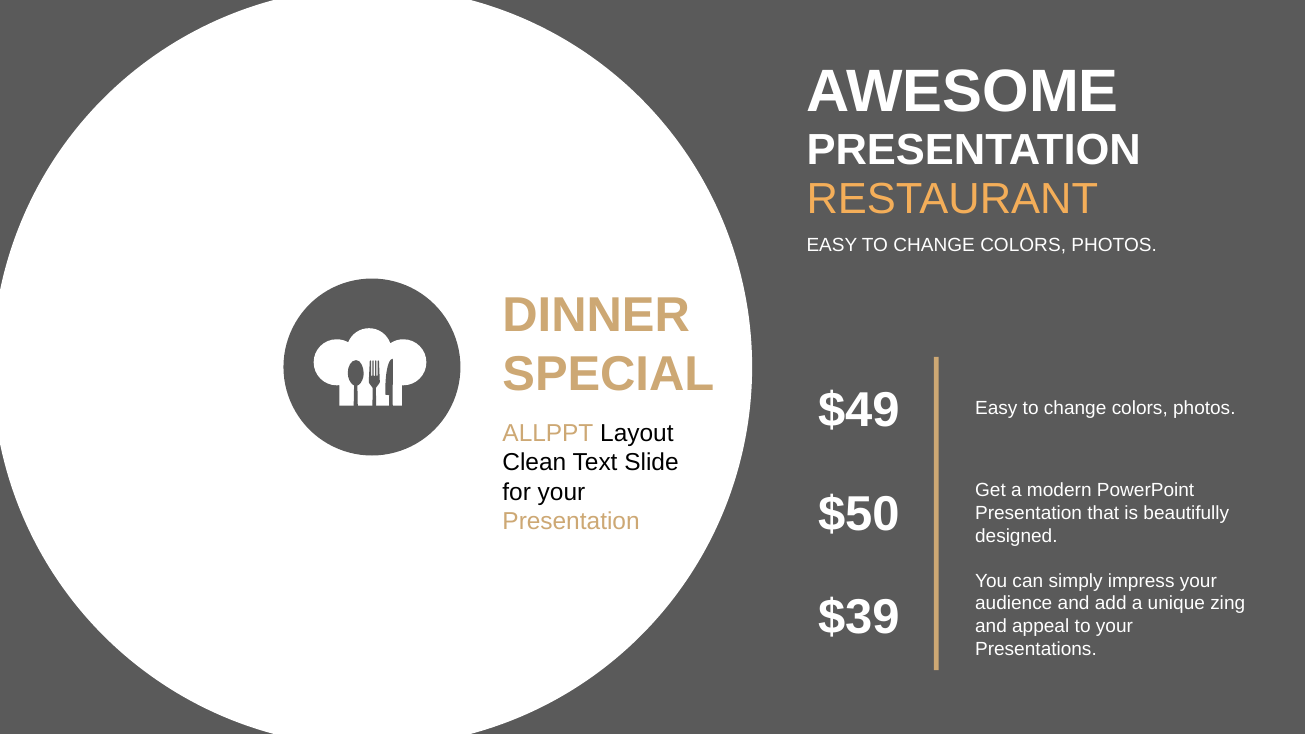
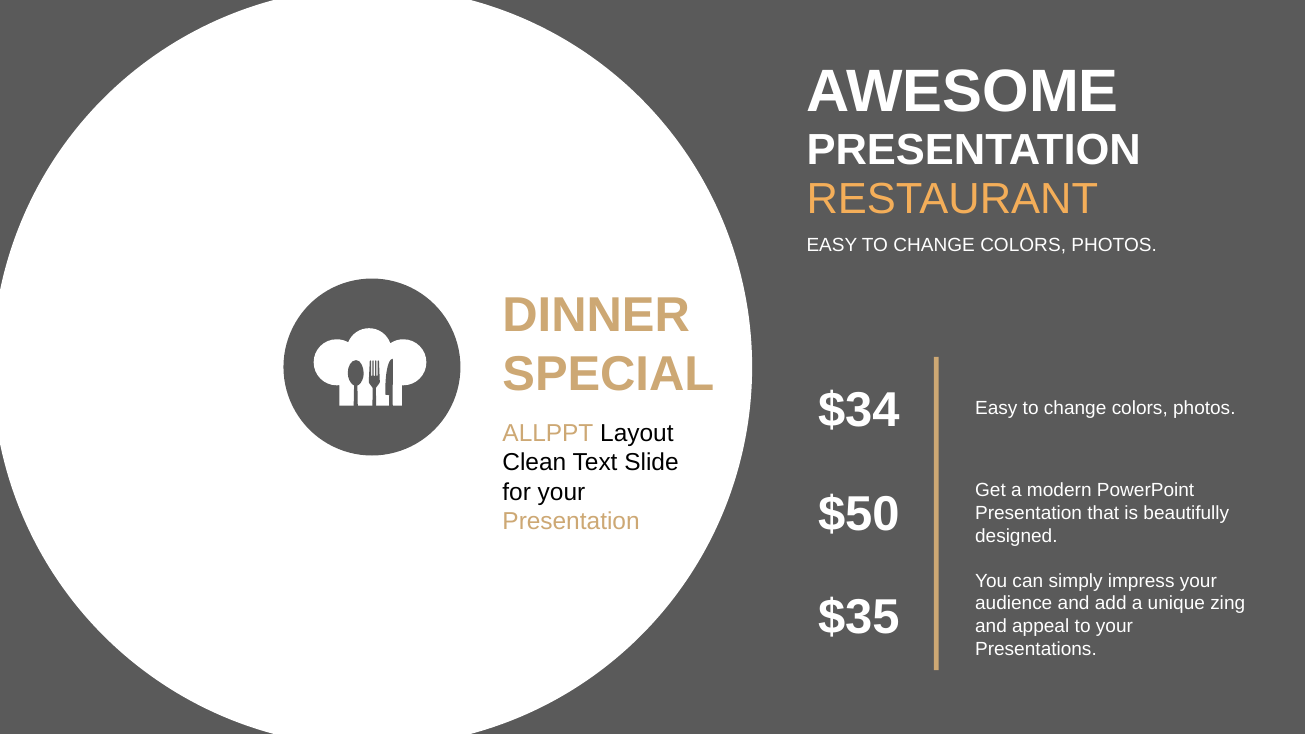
$49: $49 -> $34
$39: $39 -> $35
